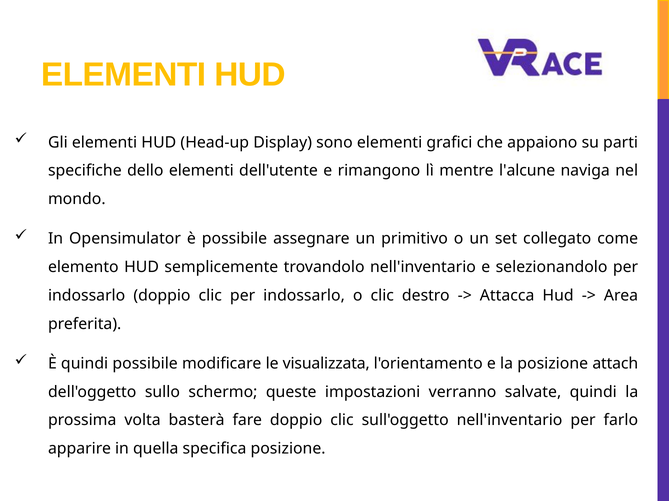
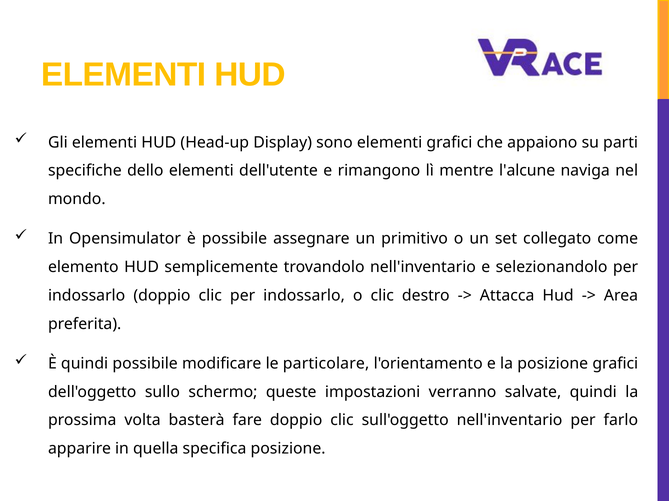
visualizzata: visualizzata -> particolare
posizione attach: attach -> grafici
